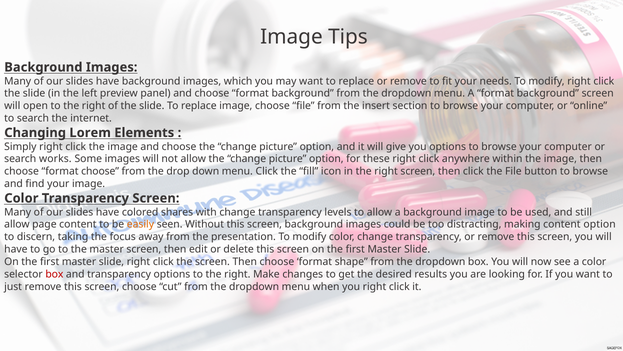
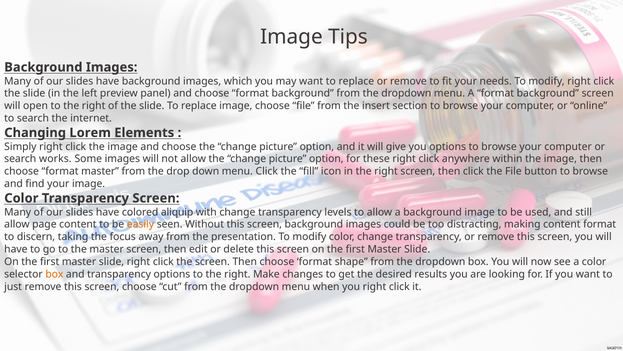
format choose: choose -> master
shares: shares -> aliquip
content option: option -> format
box at (54, 274) colour: red -> orange
